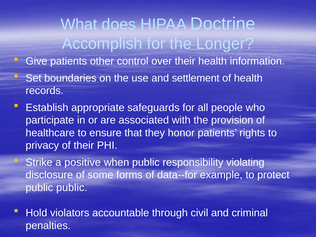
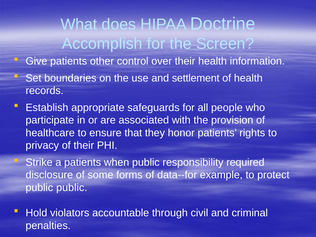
Longer: Longer -> Screen
a positive: positive -> patients
violating: violating -> required
